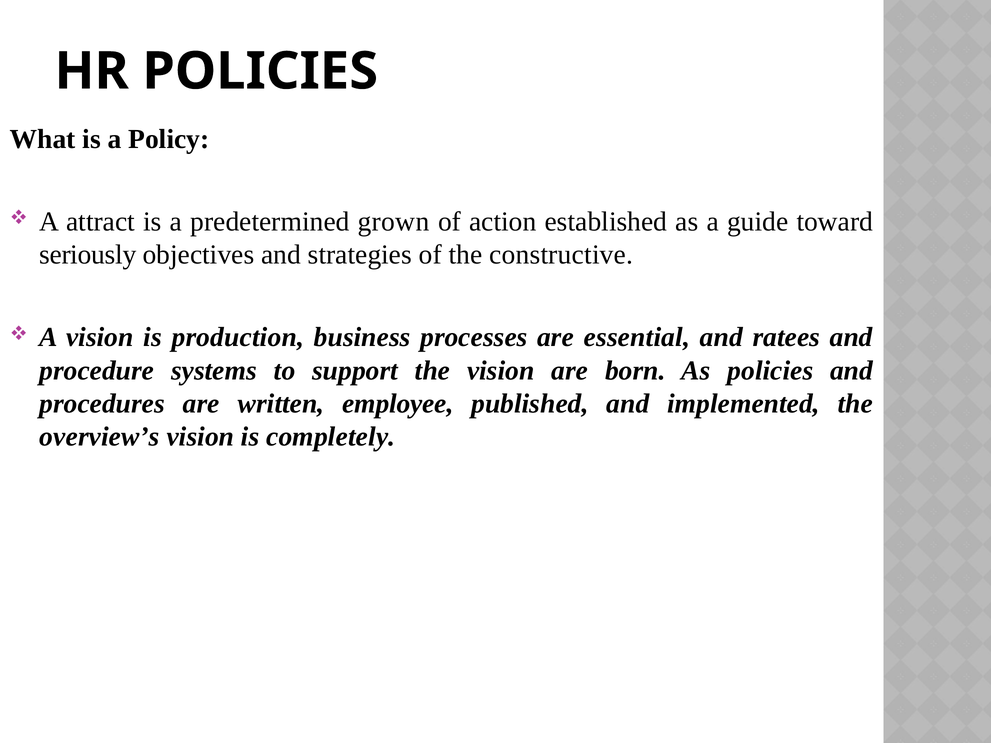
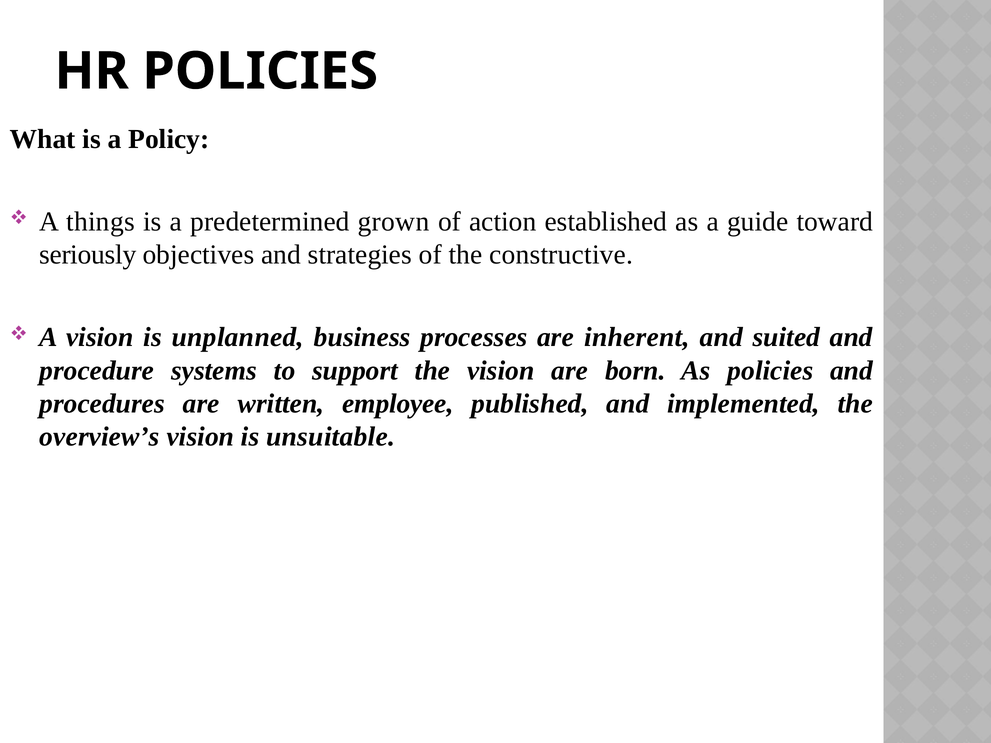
attract: attract -> things
production: production -> unplanned
essential: essential -> inherent
ratees: ratees -> suited
completely: completely -> unsuitable
